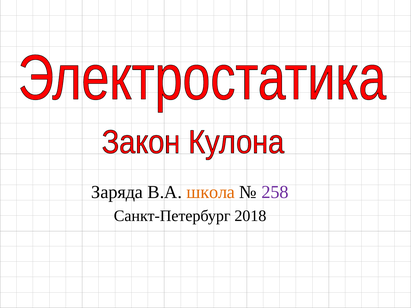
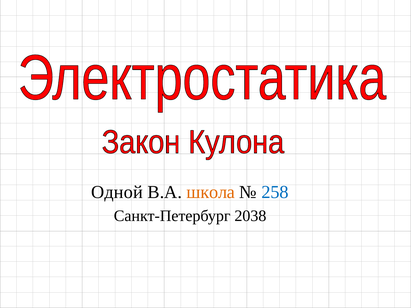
Заряда: Заряда -> Одной
258 colour: purple -> blue
2018: 2018 -> 2038
